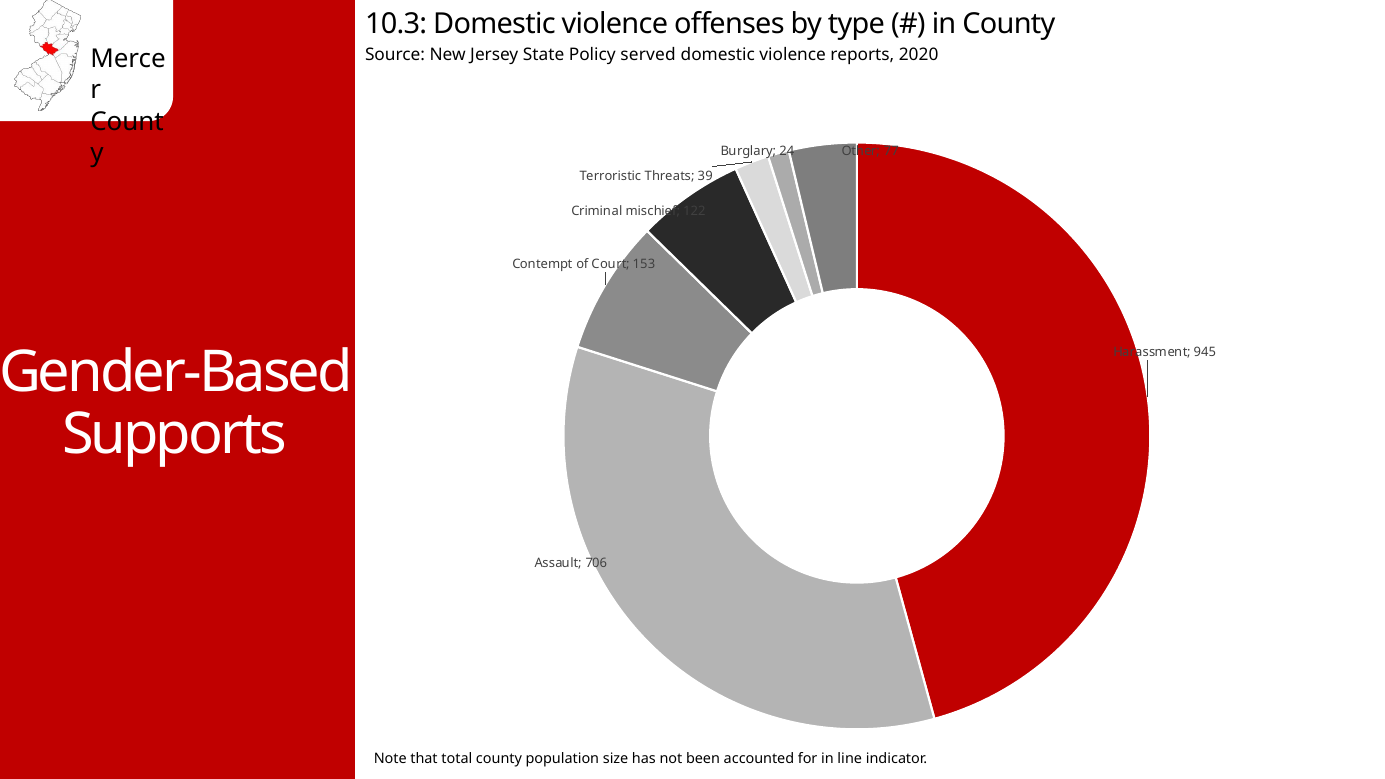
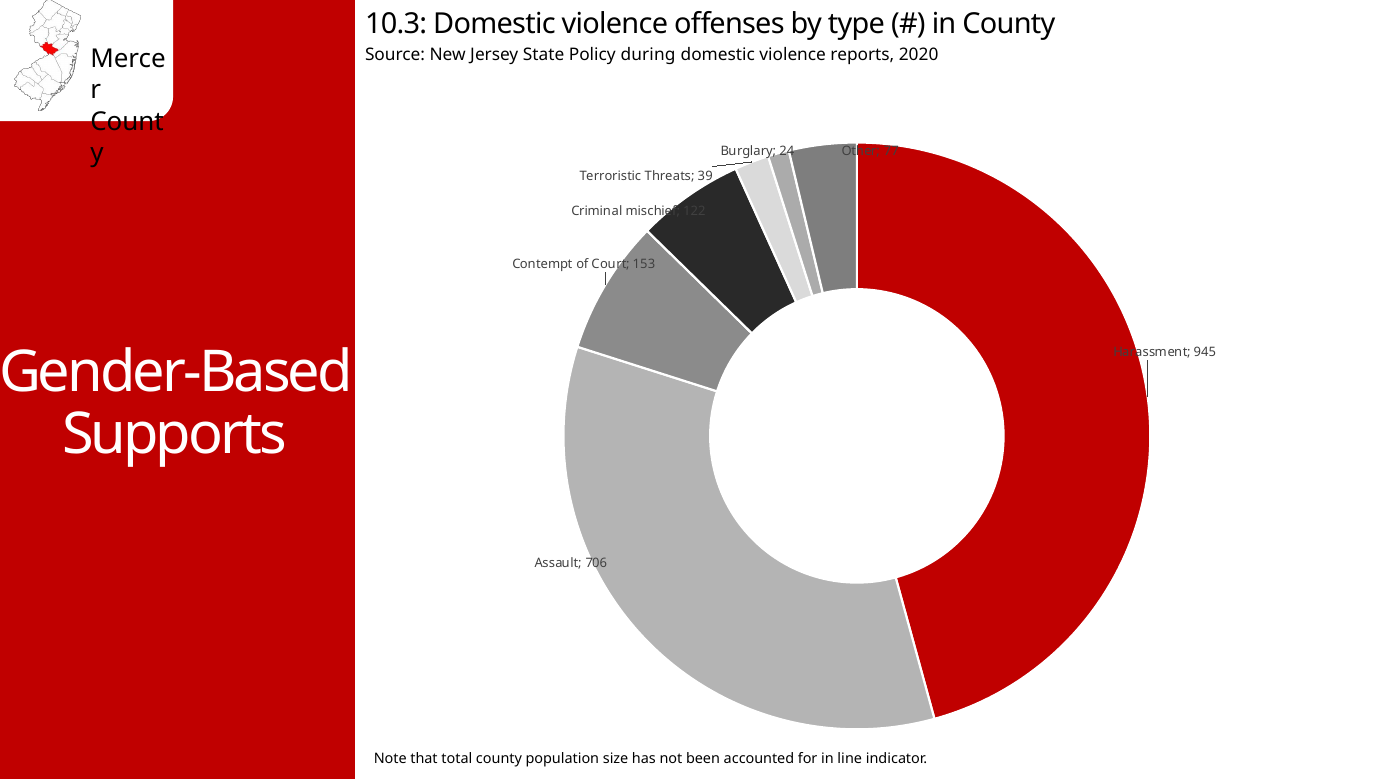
served: served -> during
